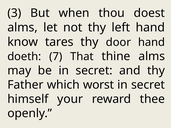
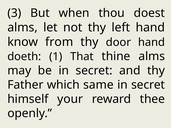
tares: tares -> from
7: 7 -> 1
worst: worst -> same
